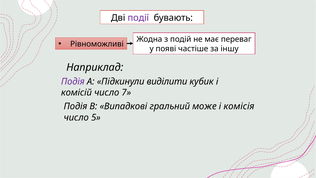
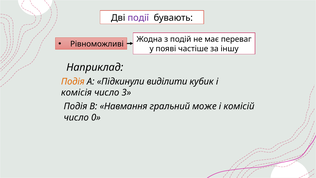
Подія at (73, 82) colour: purple -> orange
комісій: комісій -> комісія
7: 7 -> 3
Випадкові: Випадкові -> Навмання
комісія: комісія -> комісій
5: 5 -> 0
